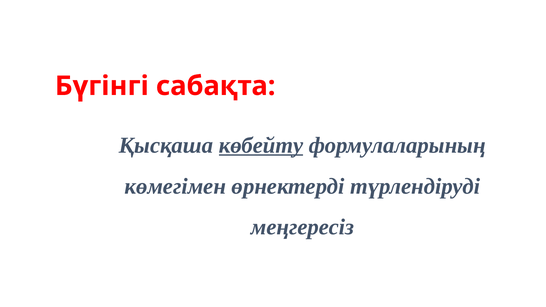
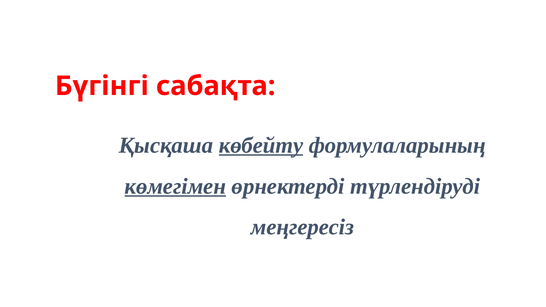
көмегімен underline: none -> present
